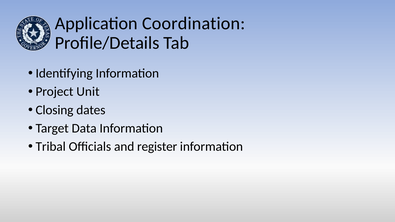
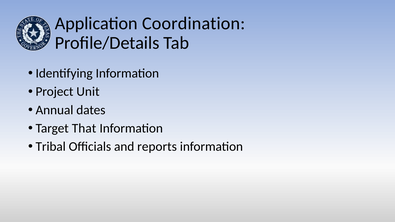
Closing: Closing -> Annual
Data: Data -> That
register: register -> reports
